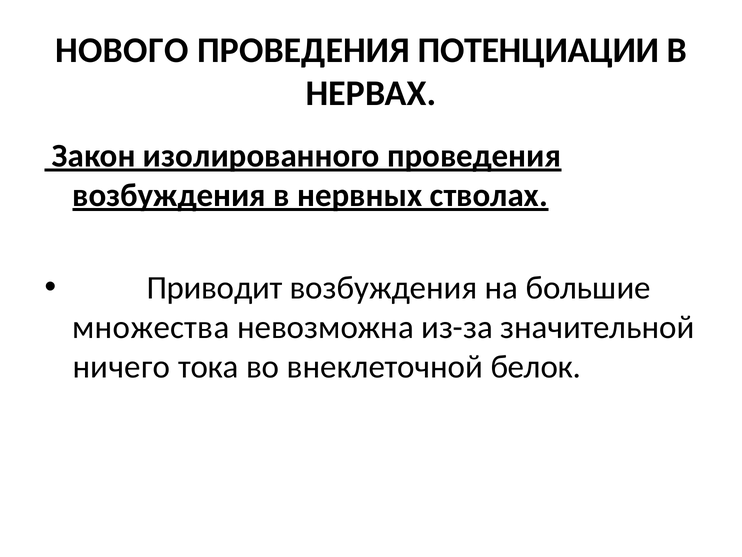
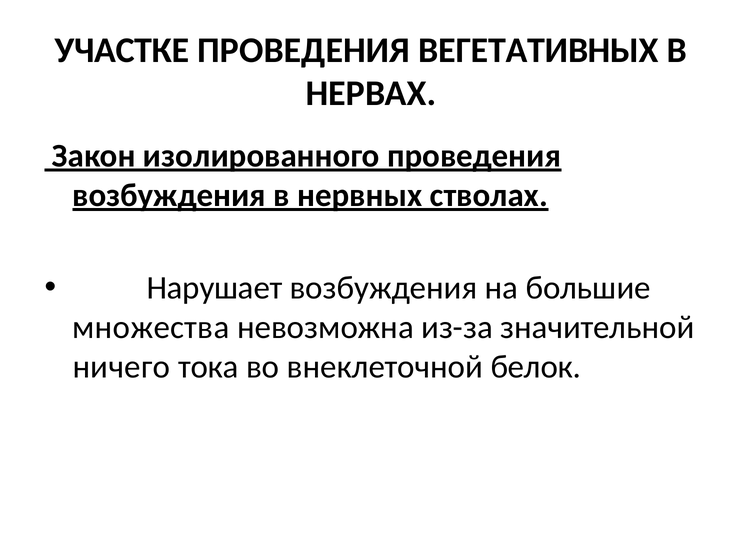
НОВОГО: НОВОГО -> УЧАСТКЕ
ПОТЕНЦИАЦИИ: ПОТЕНЦИАЦИИ -> ВЕГЕТАТИВНЫХ
Приводит: Приводит -> Нарушает
